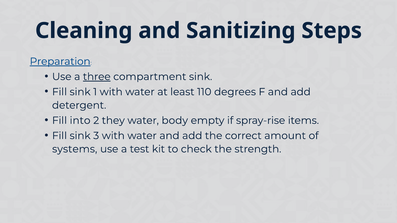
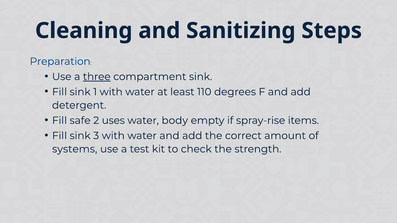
Preparation underline: present -> none
into: into -> safe
they: they -> uses
